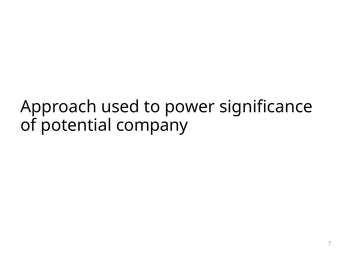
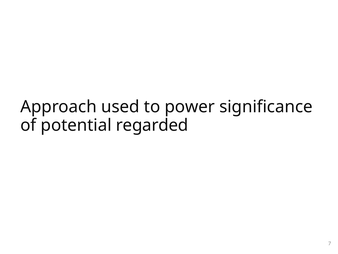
company: company -> regarded
